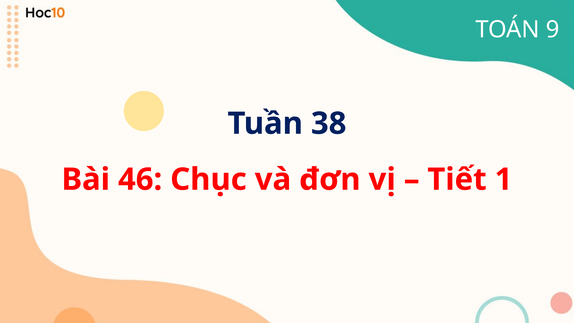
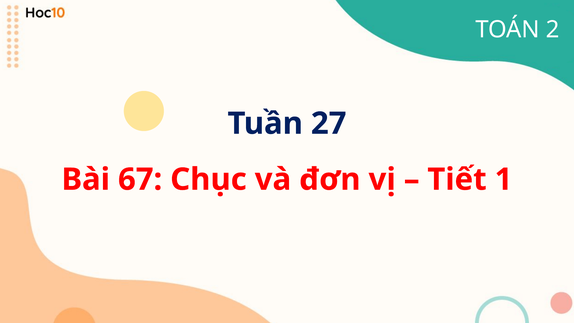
9: 9 -> 2
38: 38 -> 27
46: 46 -> 67
